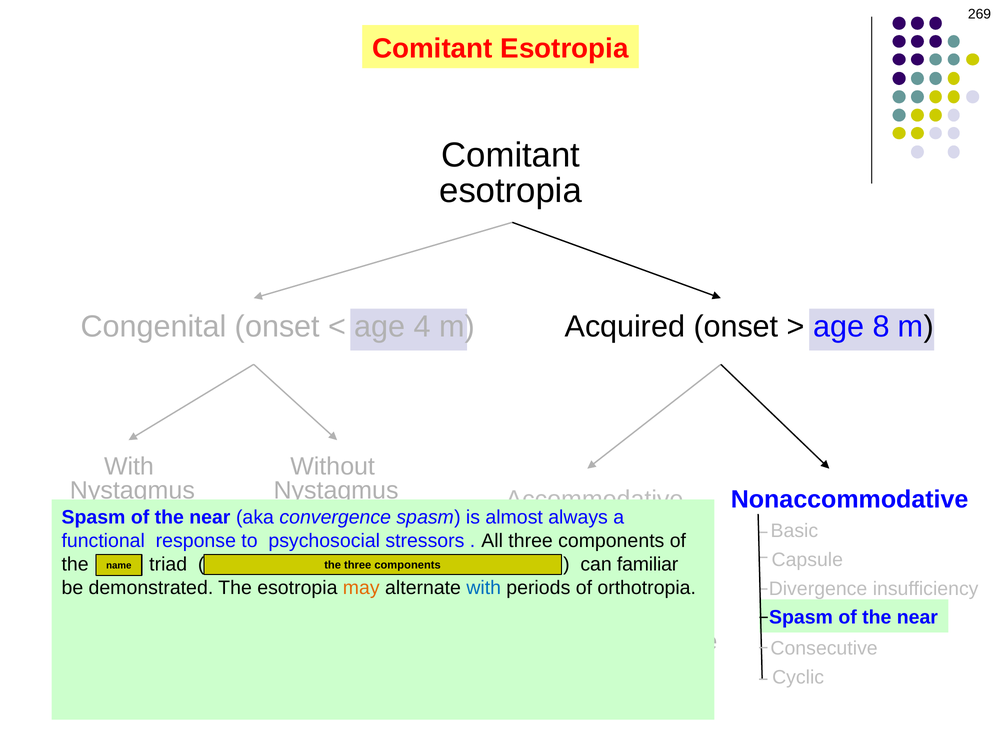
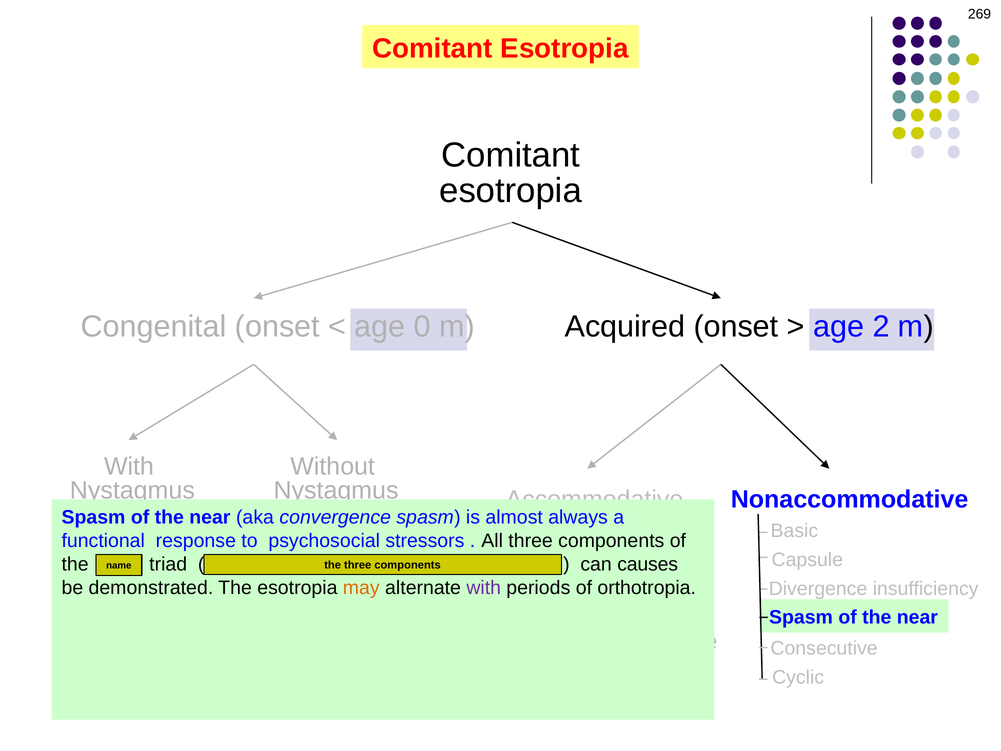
4: 4 -> 0
8: 8 -> 2
familiar: familiar -> causes
with at (484, 587) colour: blue -> purple
